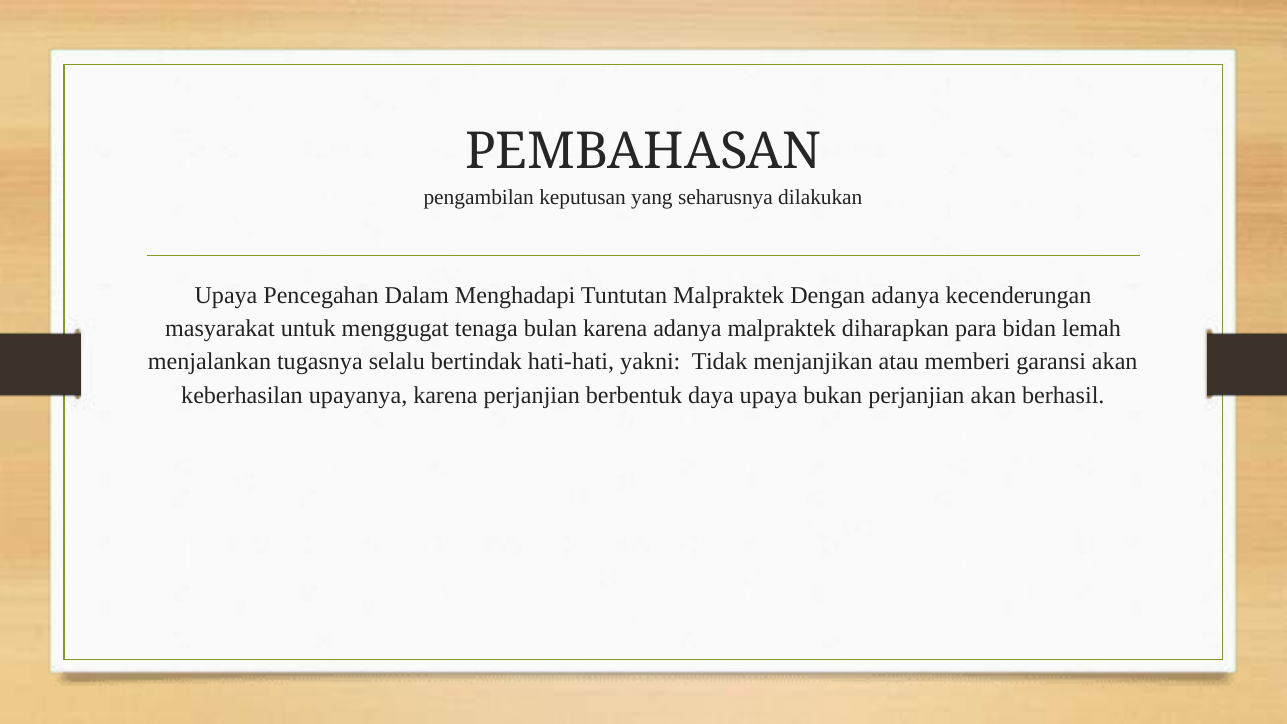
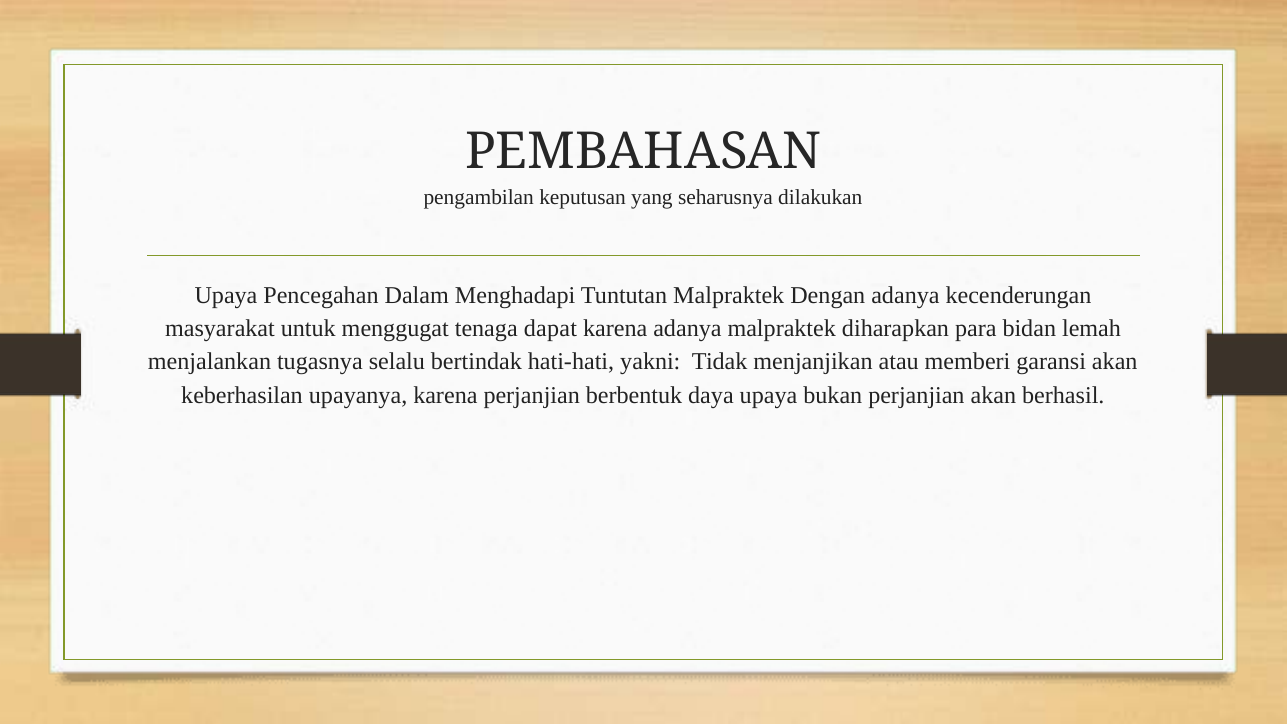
bulan: bulan -> dapat
